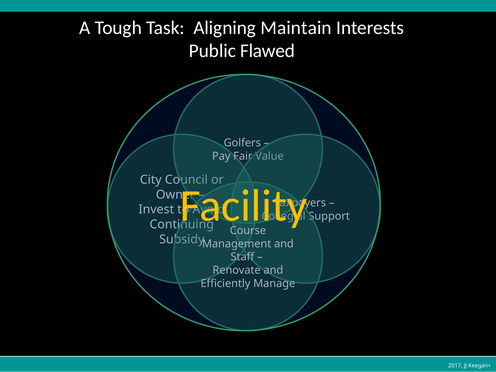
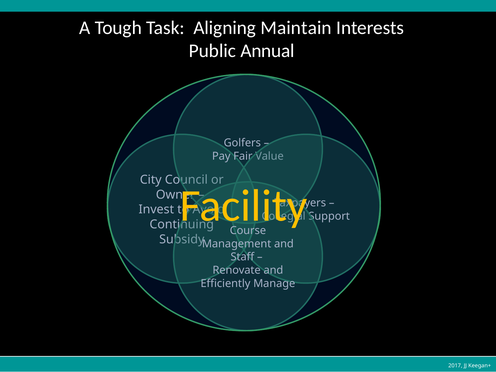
Flawed: Flawed -> Annual
